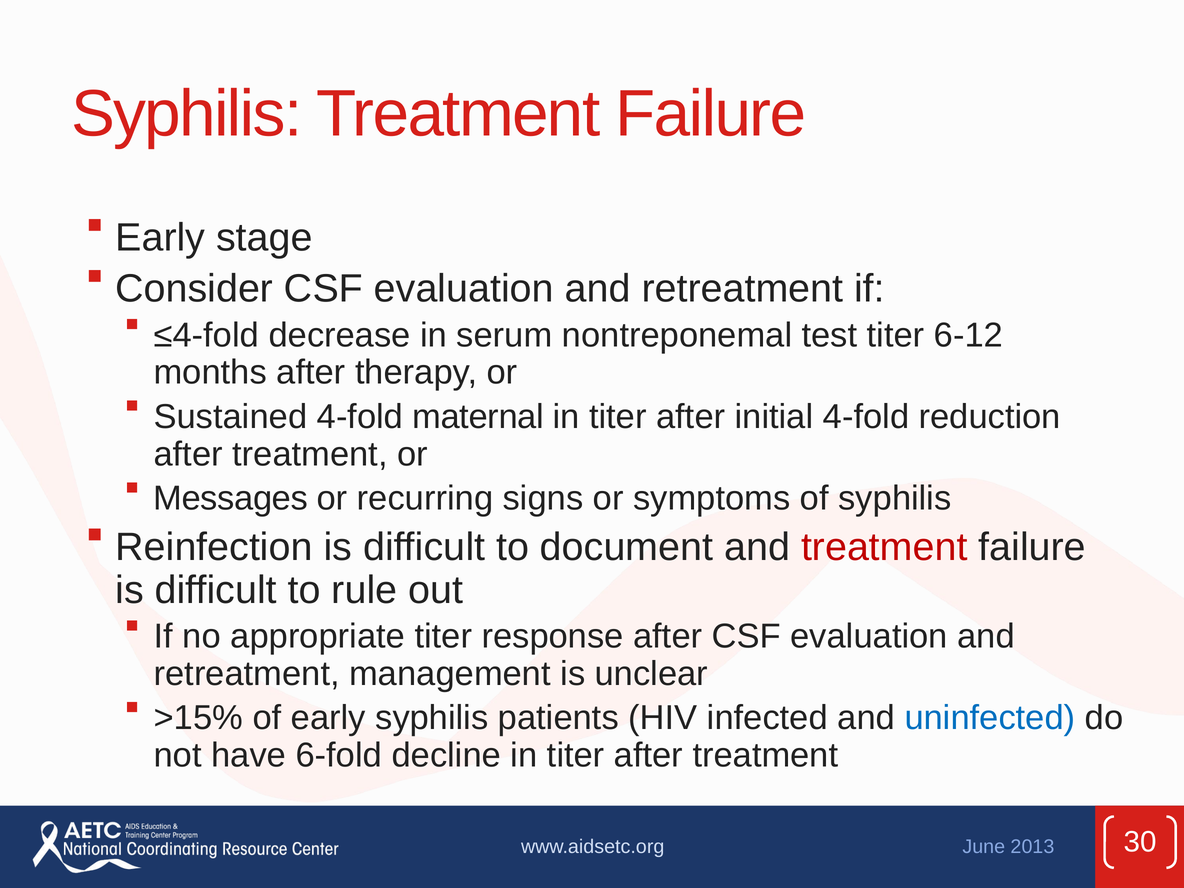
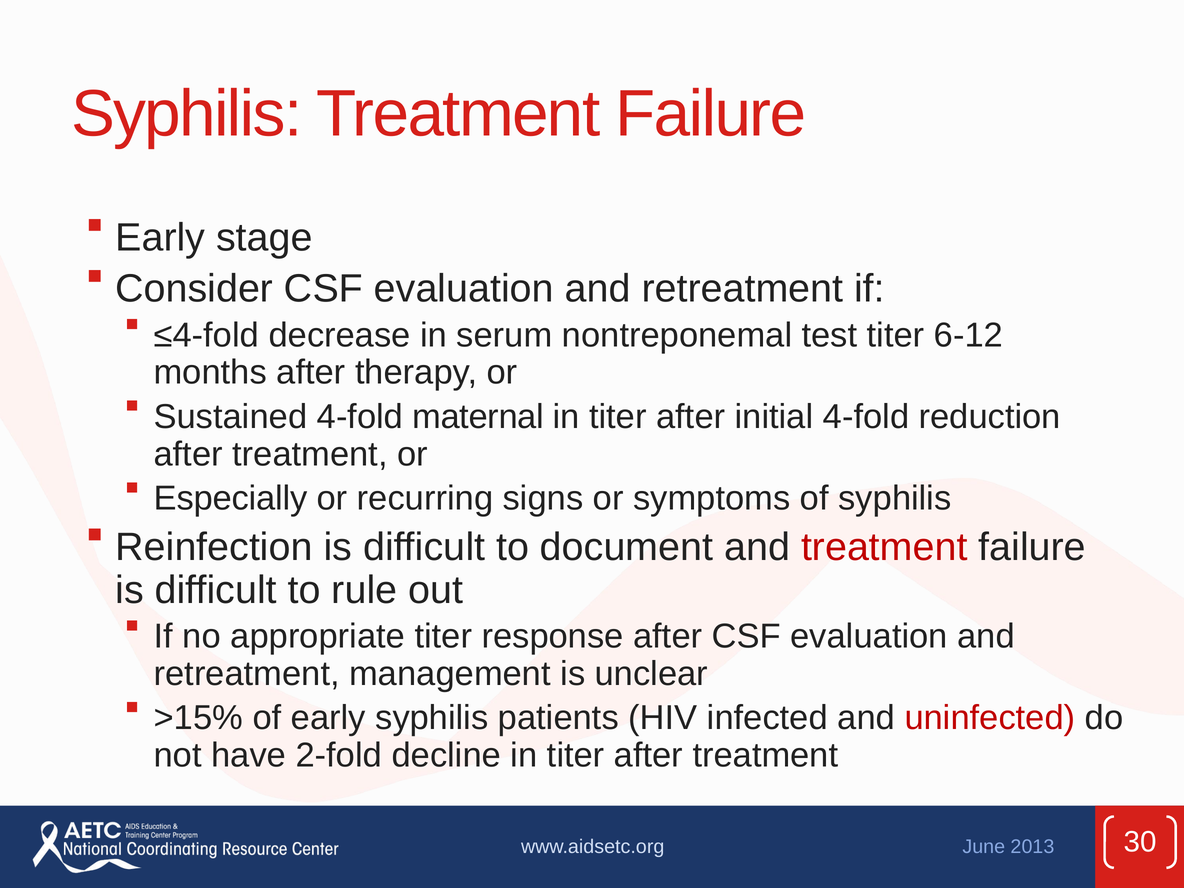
Messages: Messages -> Especially
uninfected colour: blue -> red
6-fold: 6-fold -> 2-fold
